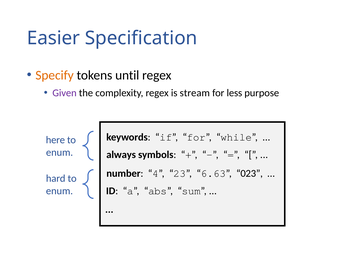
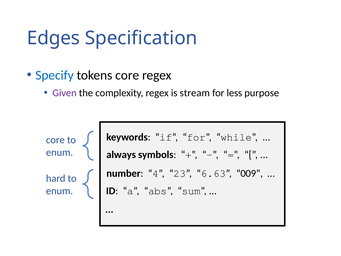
Easier: Easier -> Edges
Specify colour: orange -> blue
tokens until: until -> core
here at (55, 140): here -> core
023: 023 -> 009
